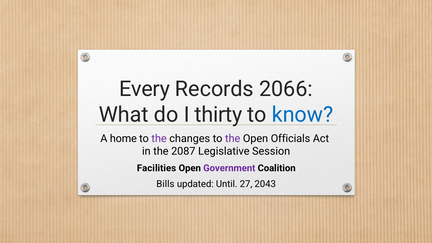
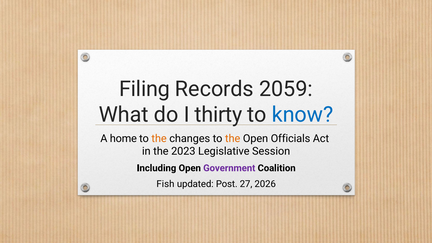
Every: Every -> Filing
2066: 2066 -> 2059
the at (159, 138) colour: purple -> orange
the at (233, 138) colour: purple -> orange
2087: 2087 -> 2023
Facilities: Facilities -> Including
Bills: Bills -> Fish
Until: Until -> Post
2043: 2043 -> 2026
